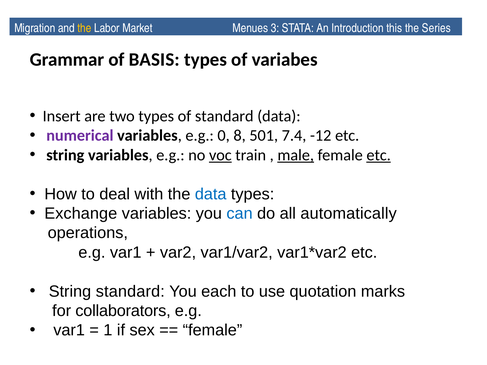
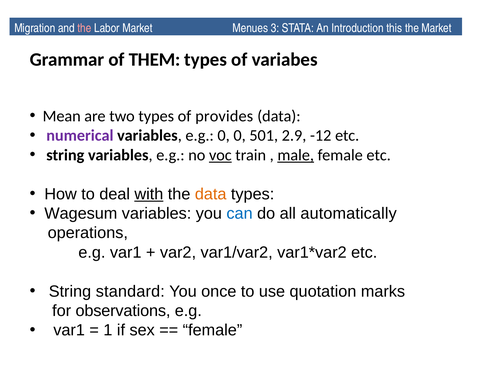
the at (84, 28) colour: yellow -> pink
the Series: Series -> Market
BASIS: BASIS -> THEM
Insert: Insert -> Mean
of standard: standard -> provides
0 8: 8 -> 0
7.4: 7.4 -> 2.9
etc at (379, 155) underline: present -> none
with underline: none -> present
data at (211, 194) colour: blue -> orange
Exchange: Exchange -> Wagesum
each: each -> once
collaborators: collaborators -> observations
